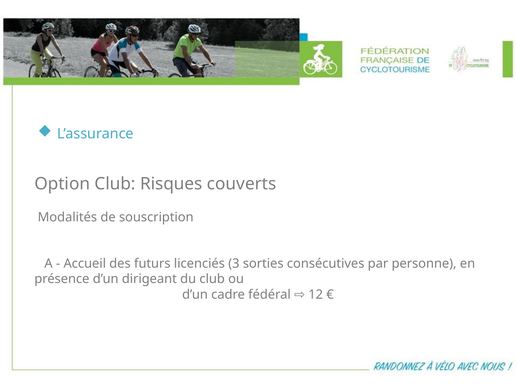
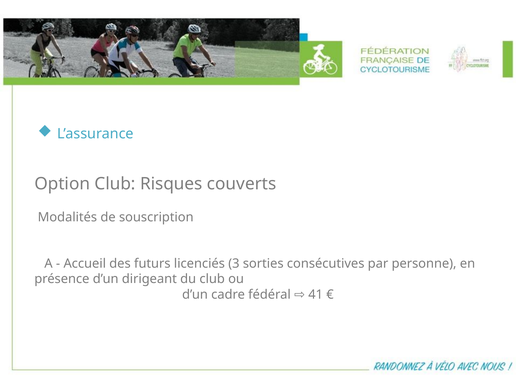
12: 12 -> 41
